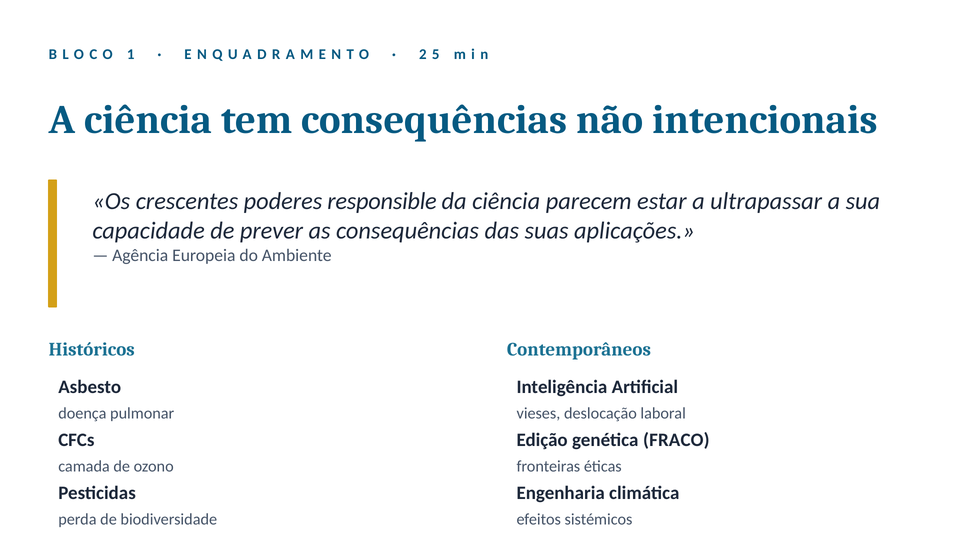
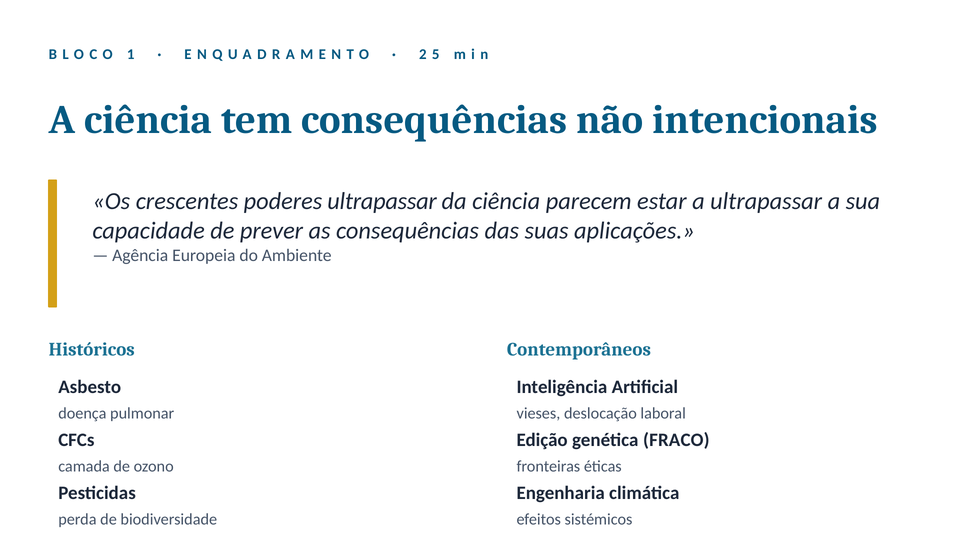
poderes responsible: responsible -> ultrapassar
